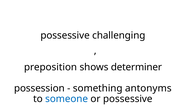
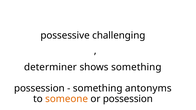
preposition: preposition -> determiner
shows determiner: determiner -> something
someone colour: blue -> orange
or possessive: possessive -> possession
